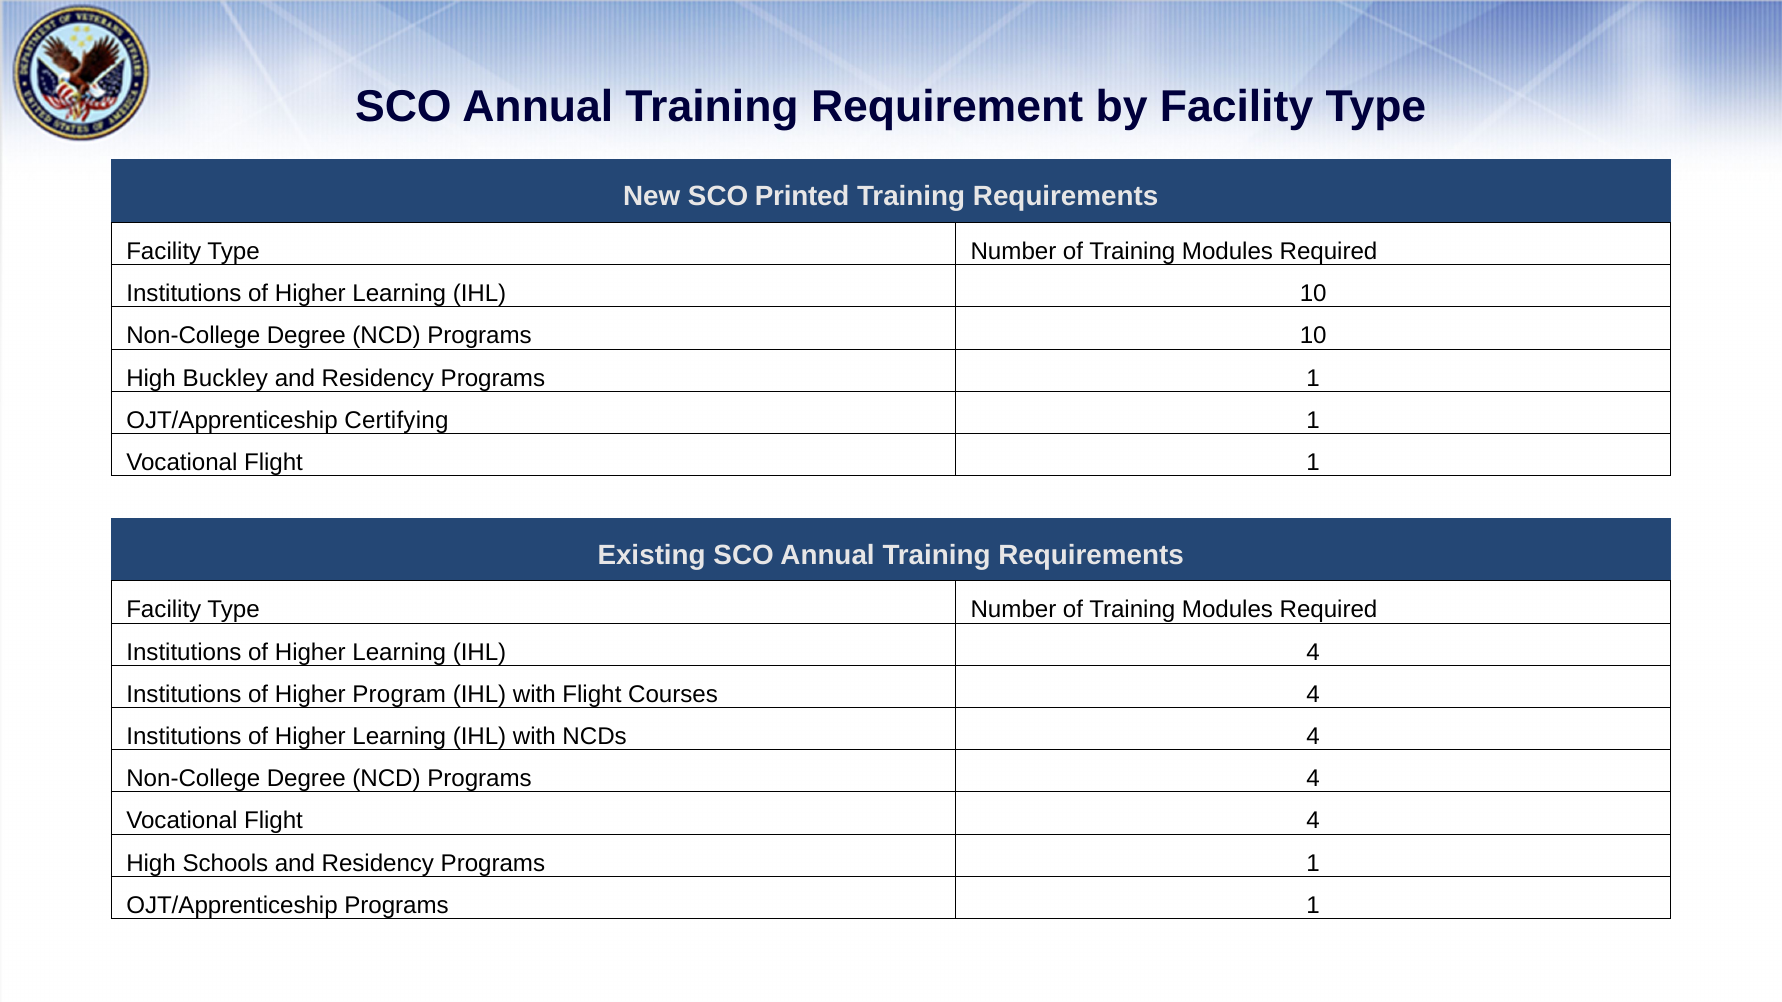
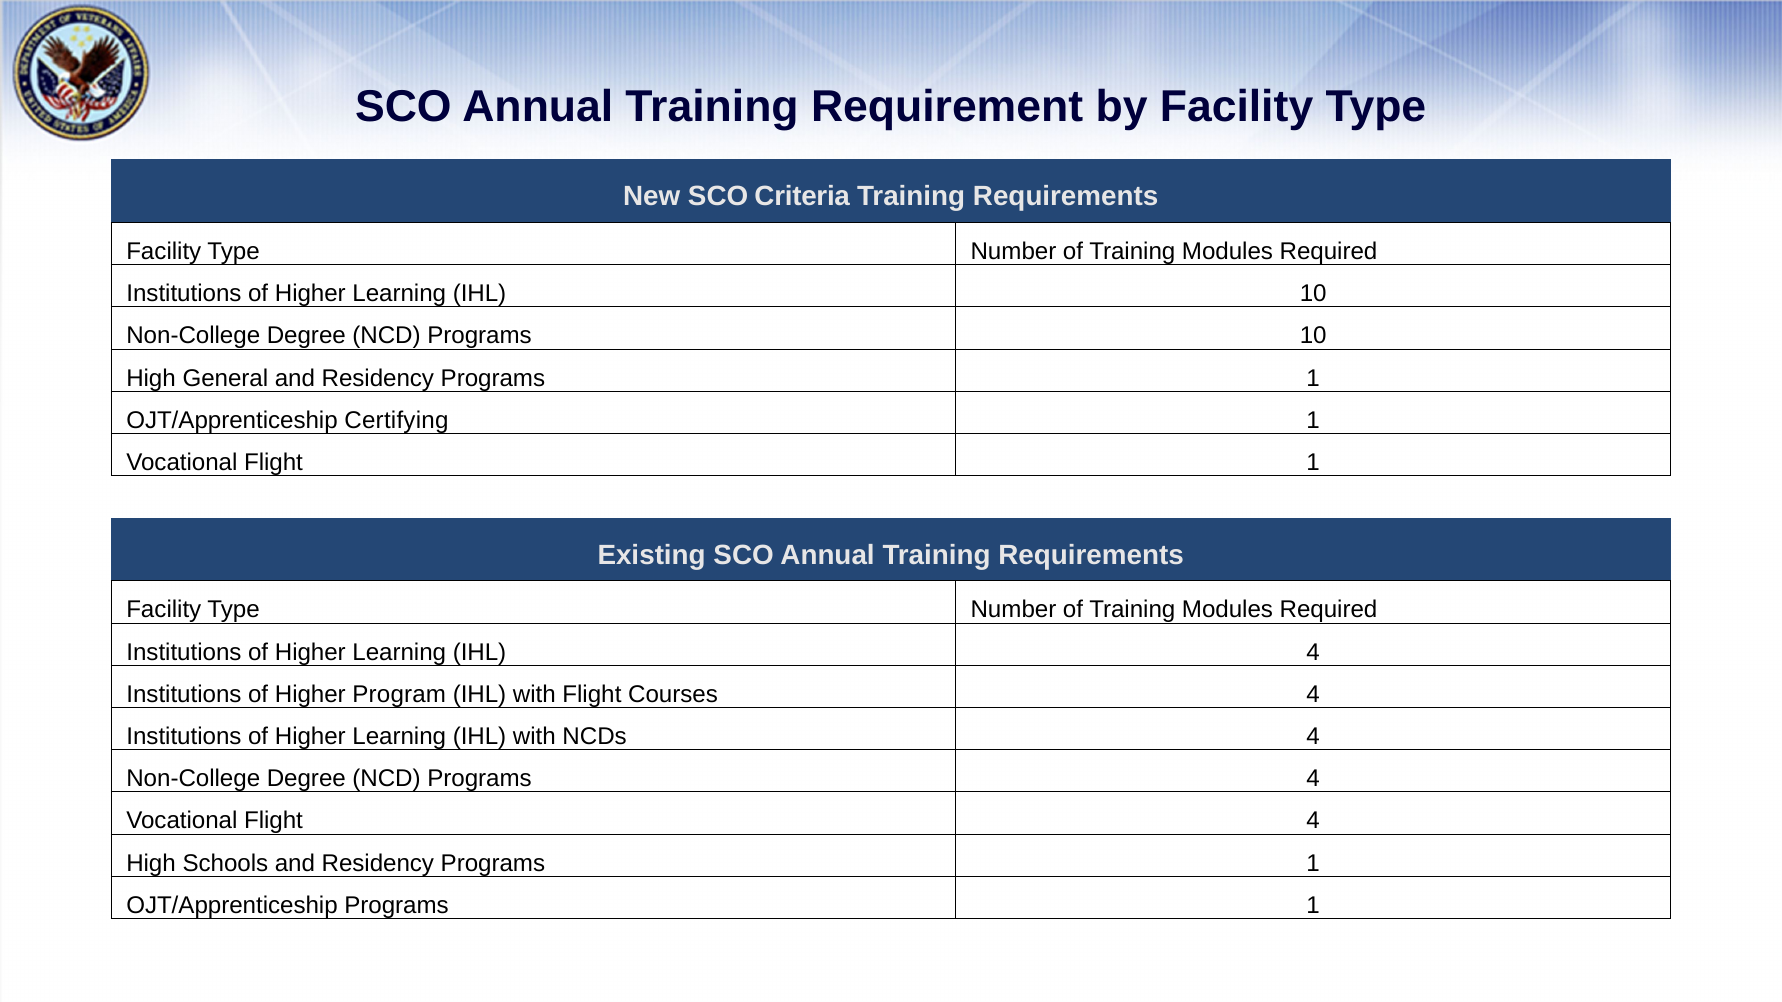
Printed: Printed -> Criteria
Buckley: Buckley -> General
